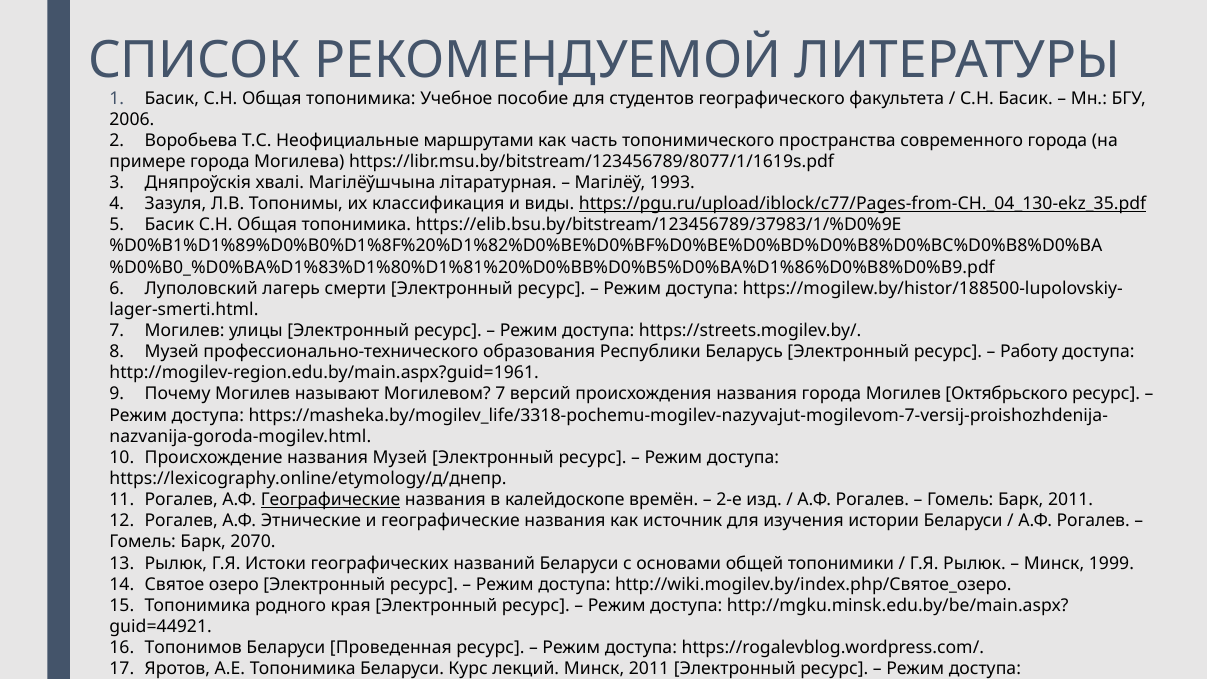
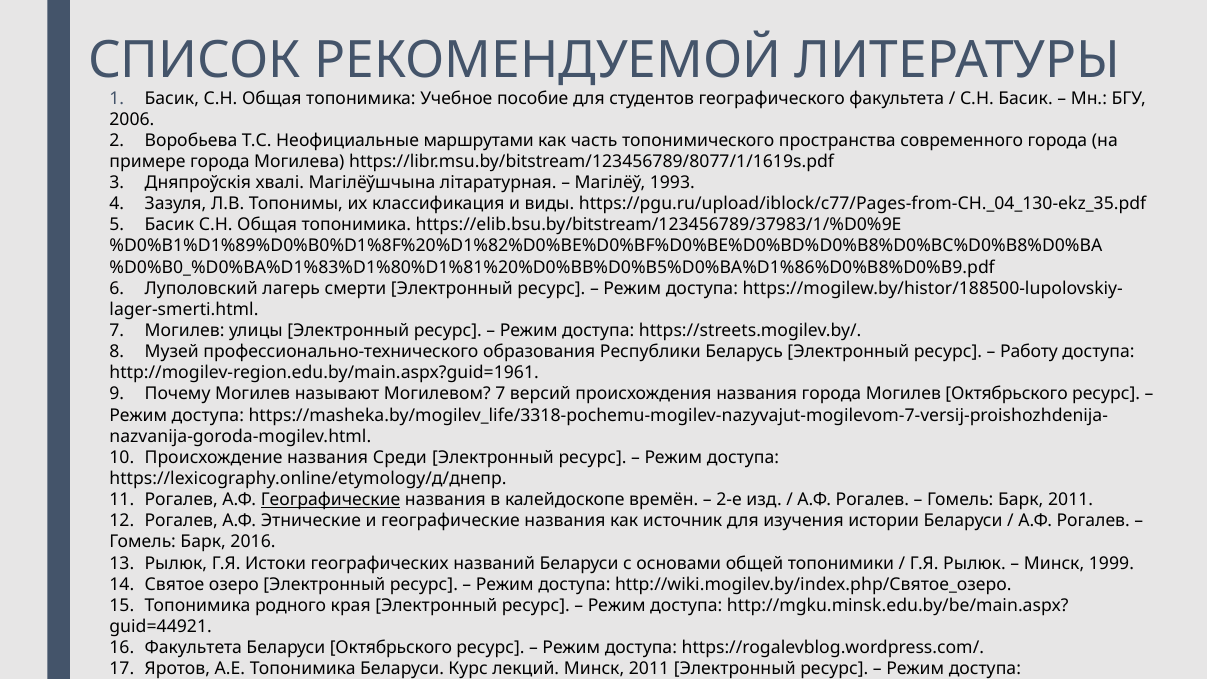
https://pgu.ru/upload/iblock/c77/Pages-from-CH._04_130-ekz_35.pdf underline: present -> none
названия Музей: Музей -> Среди
2070: 2070 -> 2016
16 Топонимов: Топонимов -> Факультета
Беларуси Проведенная: Проведенная -> Октябрьского
